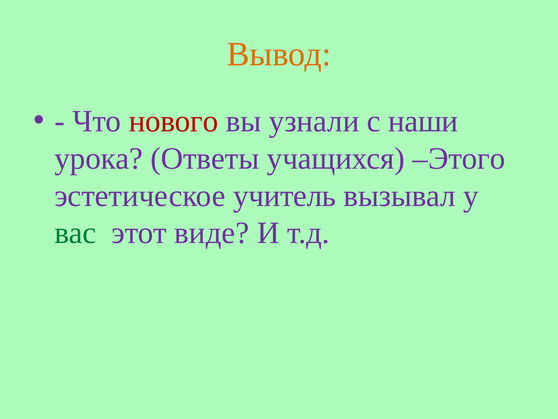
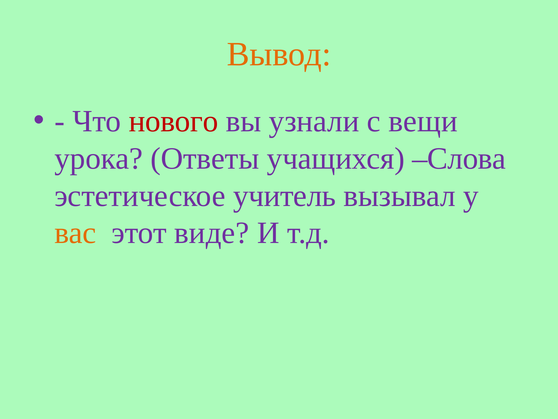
наши: наши -> вещи
Этого: Этого -> Слова
вас colour: green -> orange
